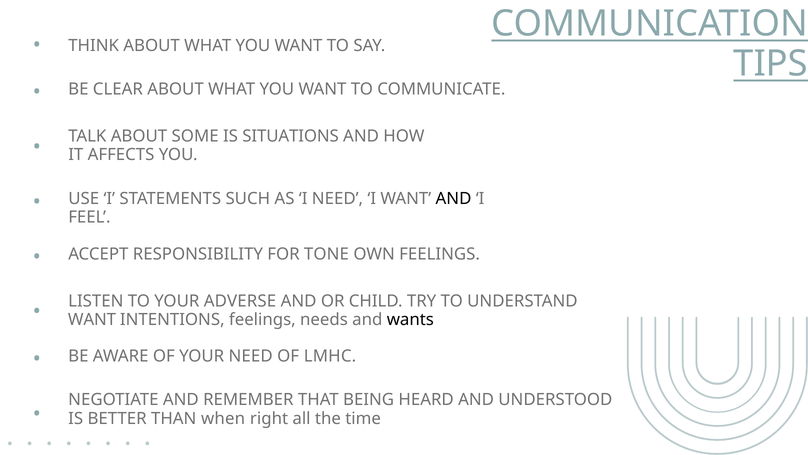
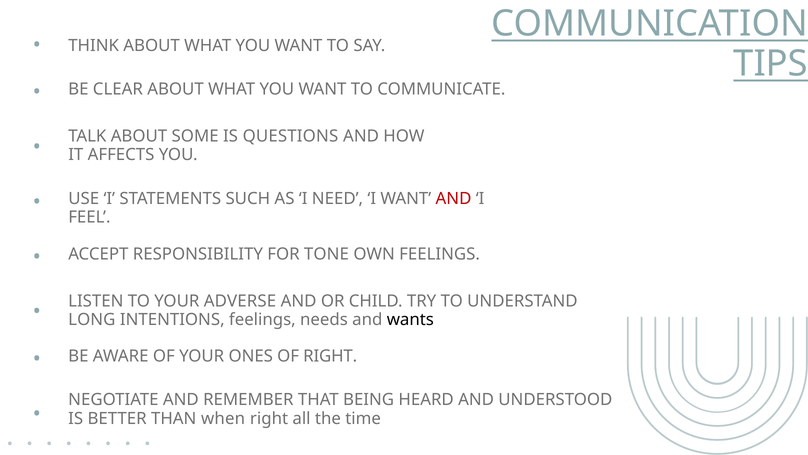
SITUATIONS: SITUATIONS -> QUESTIONS
AND at (454, 198) colour: black -> red
WANT at (92, 319): WANT -> LONG
YOUR NEED: NEED -> ONES
OF LMHC: LMHC -> RIGHT
